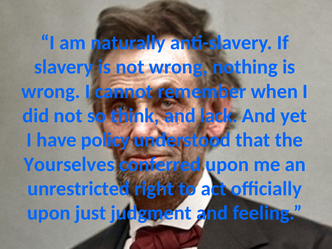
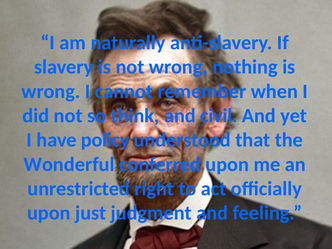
lack: lack -> civil
Yourselves: Yourselves -> Wonderful
